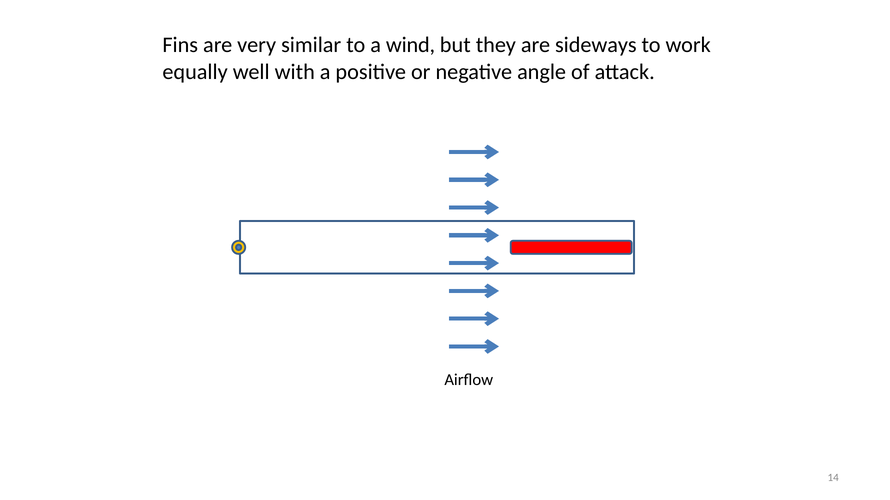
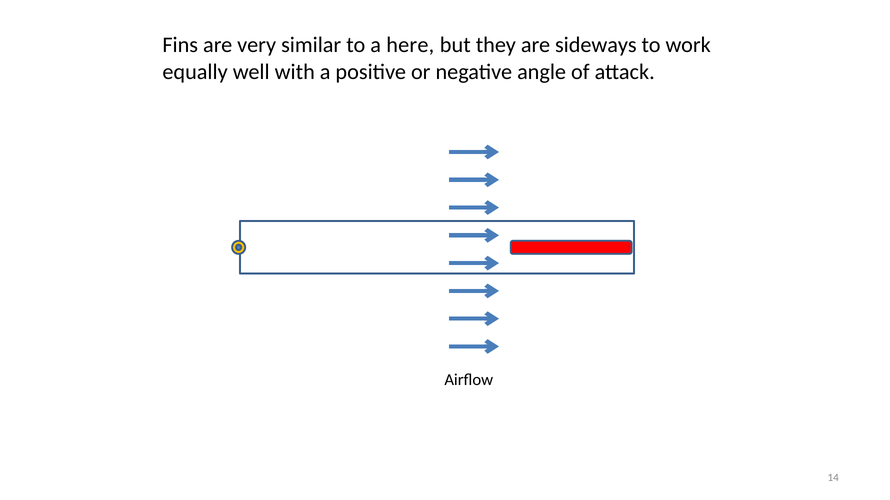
wind: wind -> here
